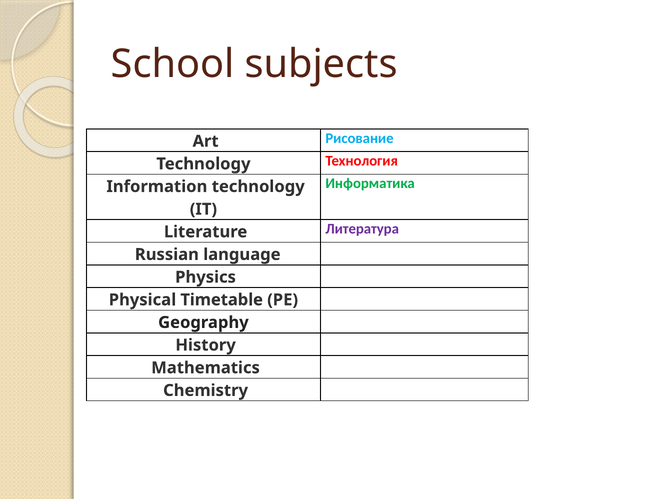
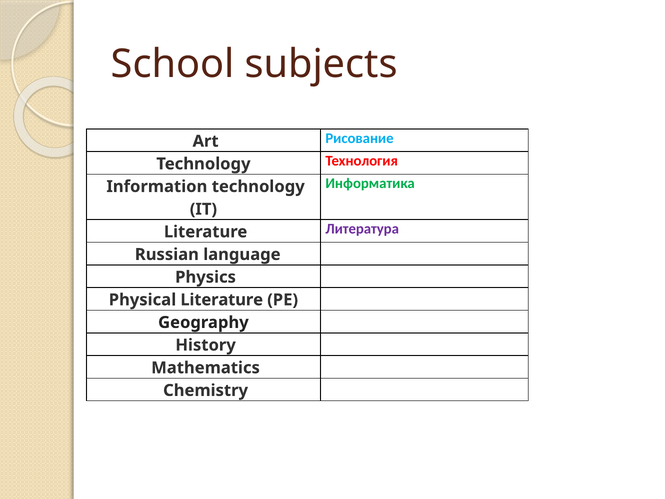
Physical Timetable: Timetable -> Literature
